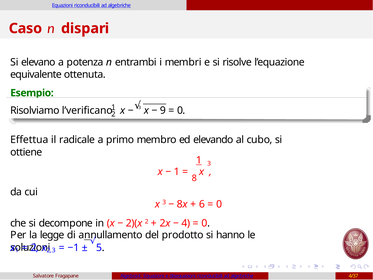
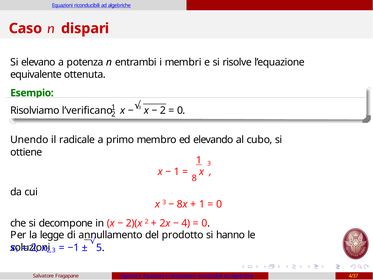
9 at (163, 110): 9 -> 2
Effettua: Effettua -> Unendo
6 at (202, 204): 6 -> 1
